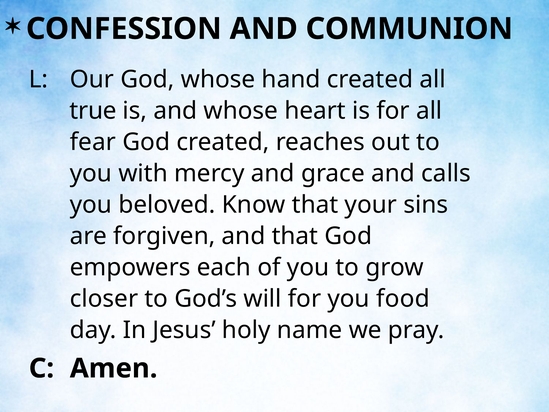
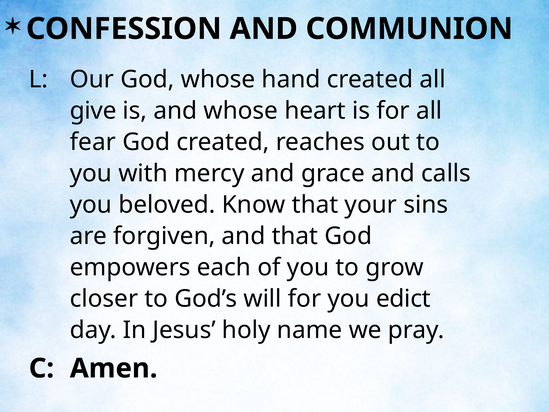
true: true -> give
food: food -> edict
